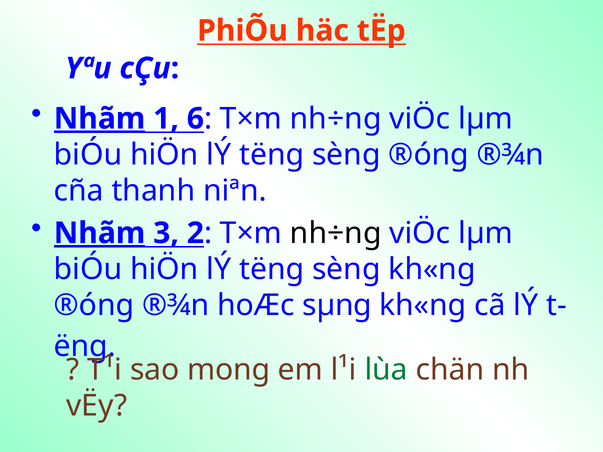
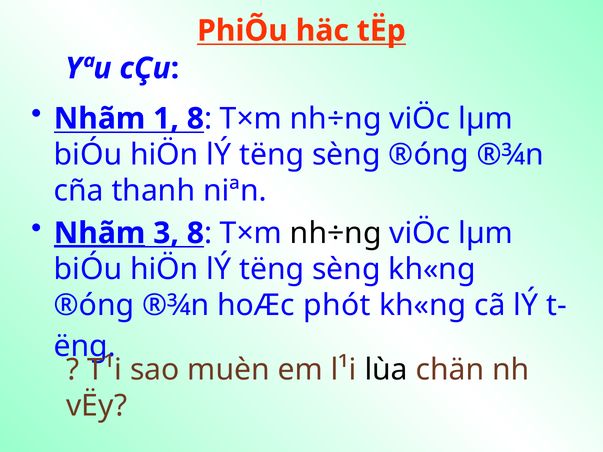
Nhãm at (100, 119) underline: present -> none
1 6: 6 -> 8
3 2: 2 -> 8
sµng: sµng -> phót
mong: mong -> muèn
lùa colour: green -> black
